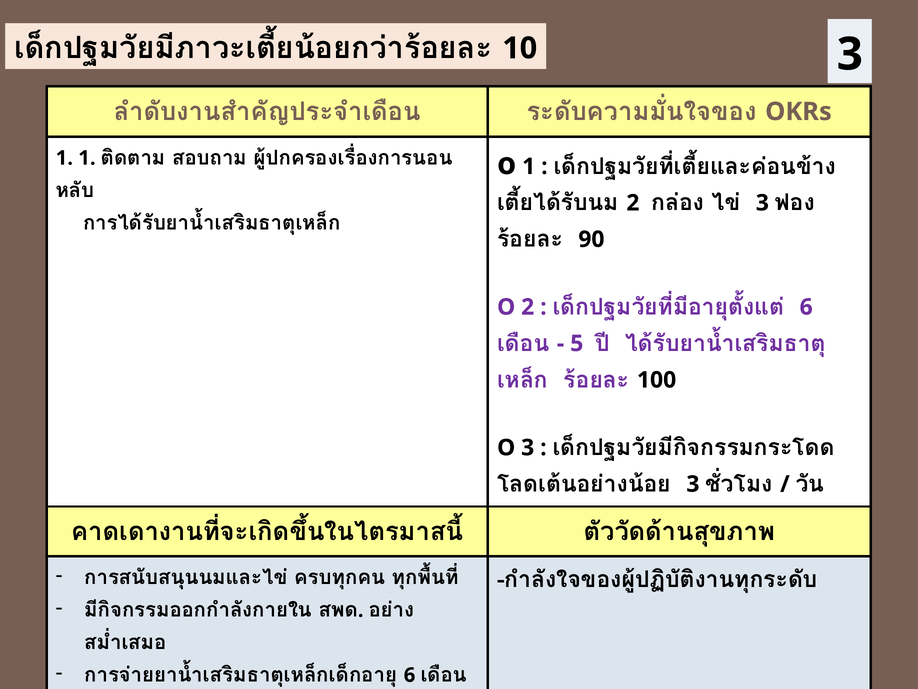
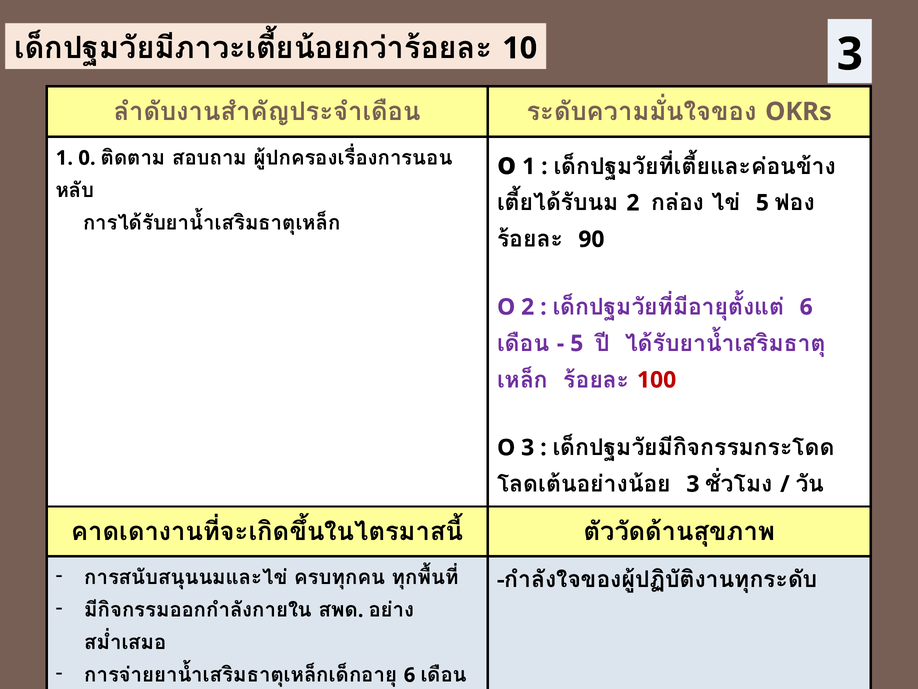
1 1: 1 -> 0
3 at (762, 203): 3 -> 5
100 colour: black -> red
